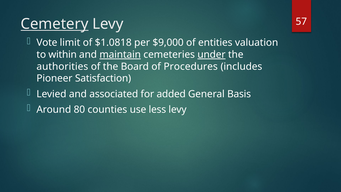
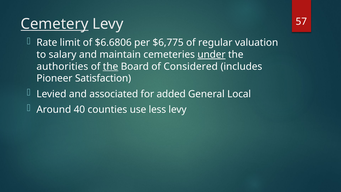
Vote: Vote -> Rate
$1.0818: $1.0818 -> $6.6806
$9,000: $9,000 -> $6,775
entities: entities -> regular
within: within -> salary
maintain underline: present -> none
the at (111, 66) underline: none -> present
Procedures: Procedures -> Considered
Basis: Basis -> Local
80: 80 -> 40
